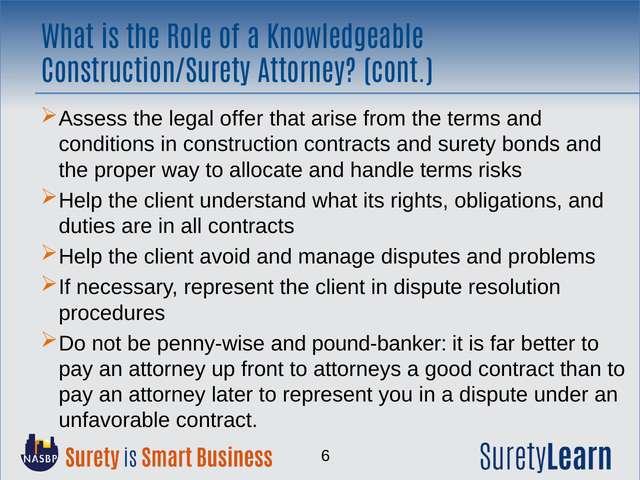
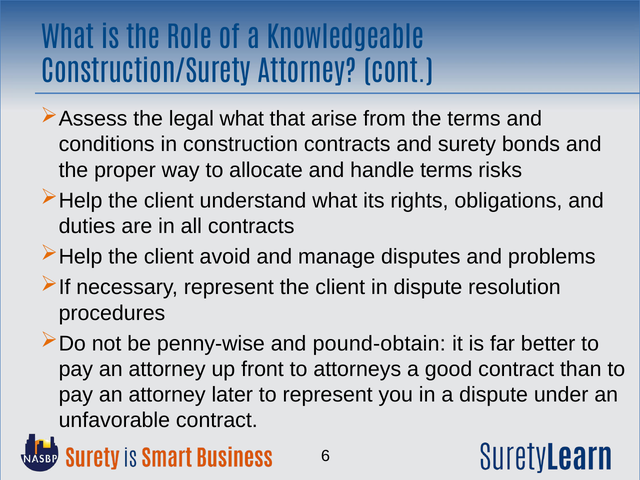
legal offer: offer -> what
pound-banker: pound-banker -> pound-obtain
